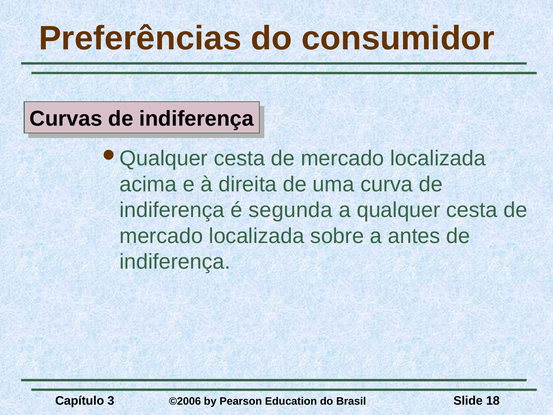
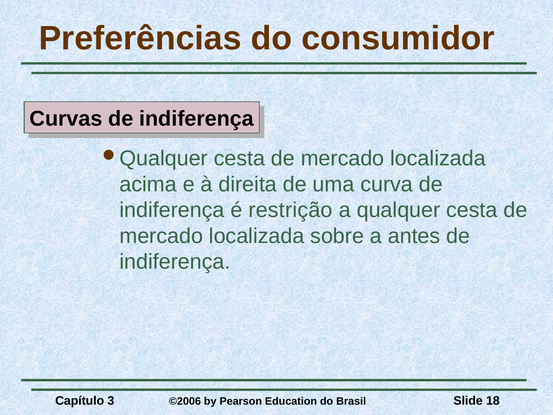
segunda: segunda -> restrição
